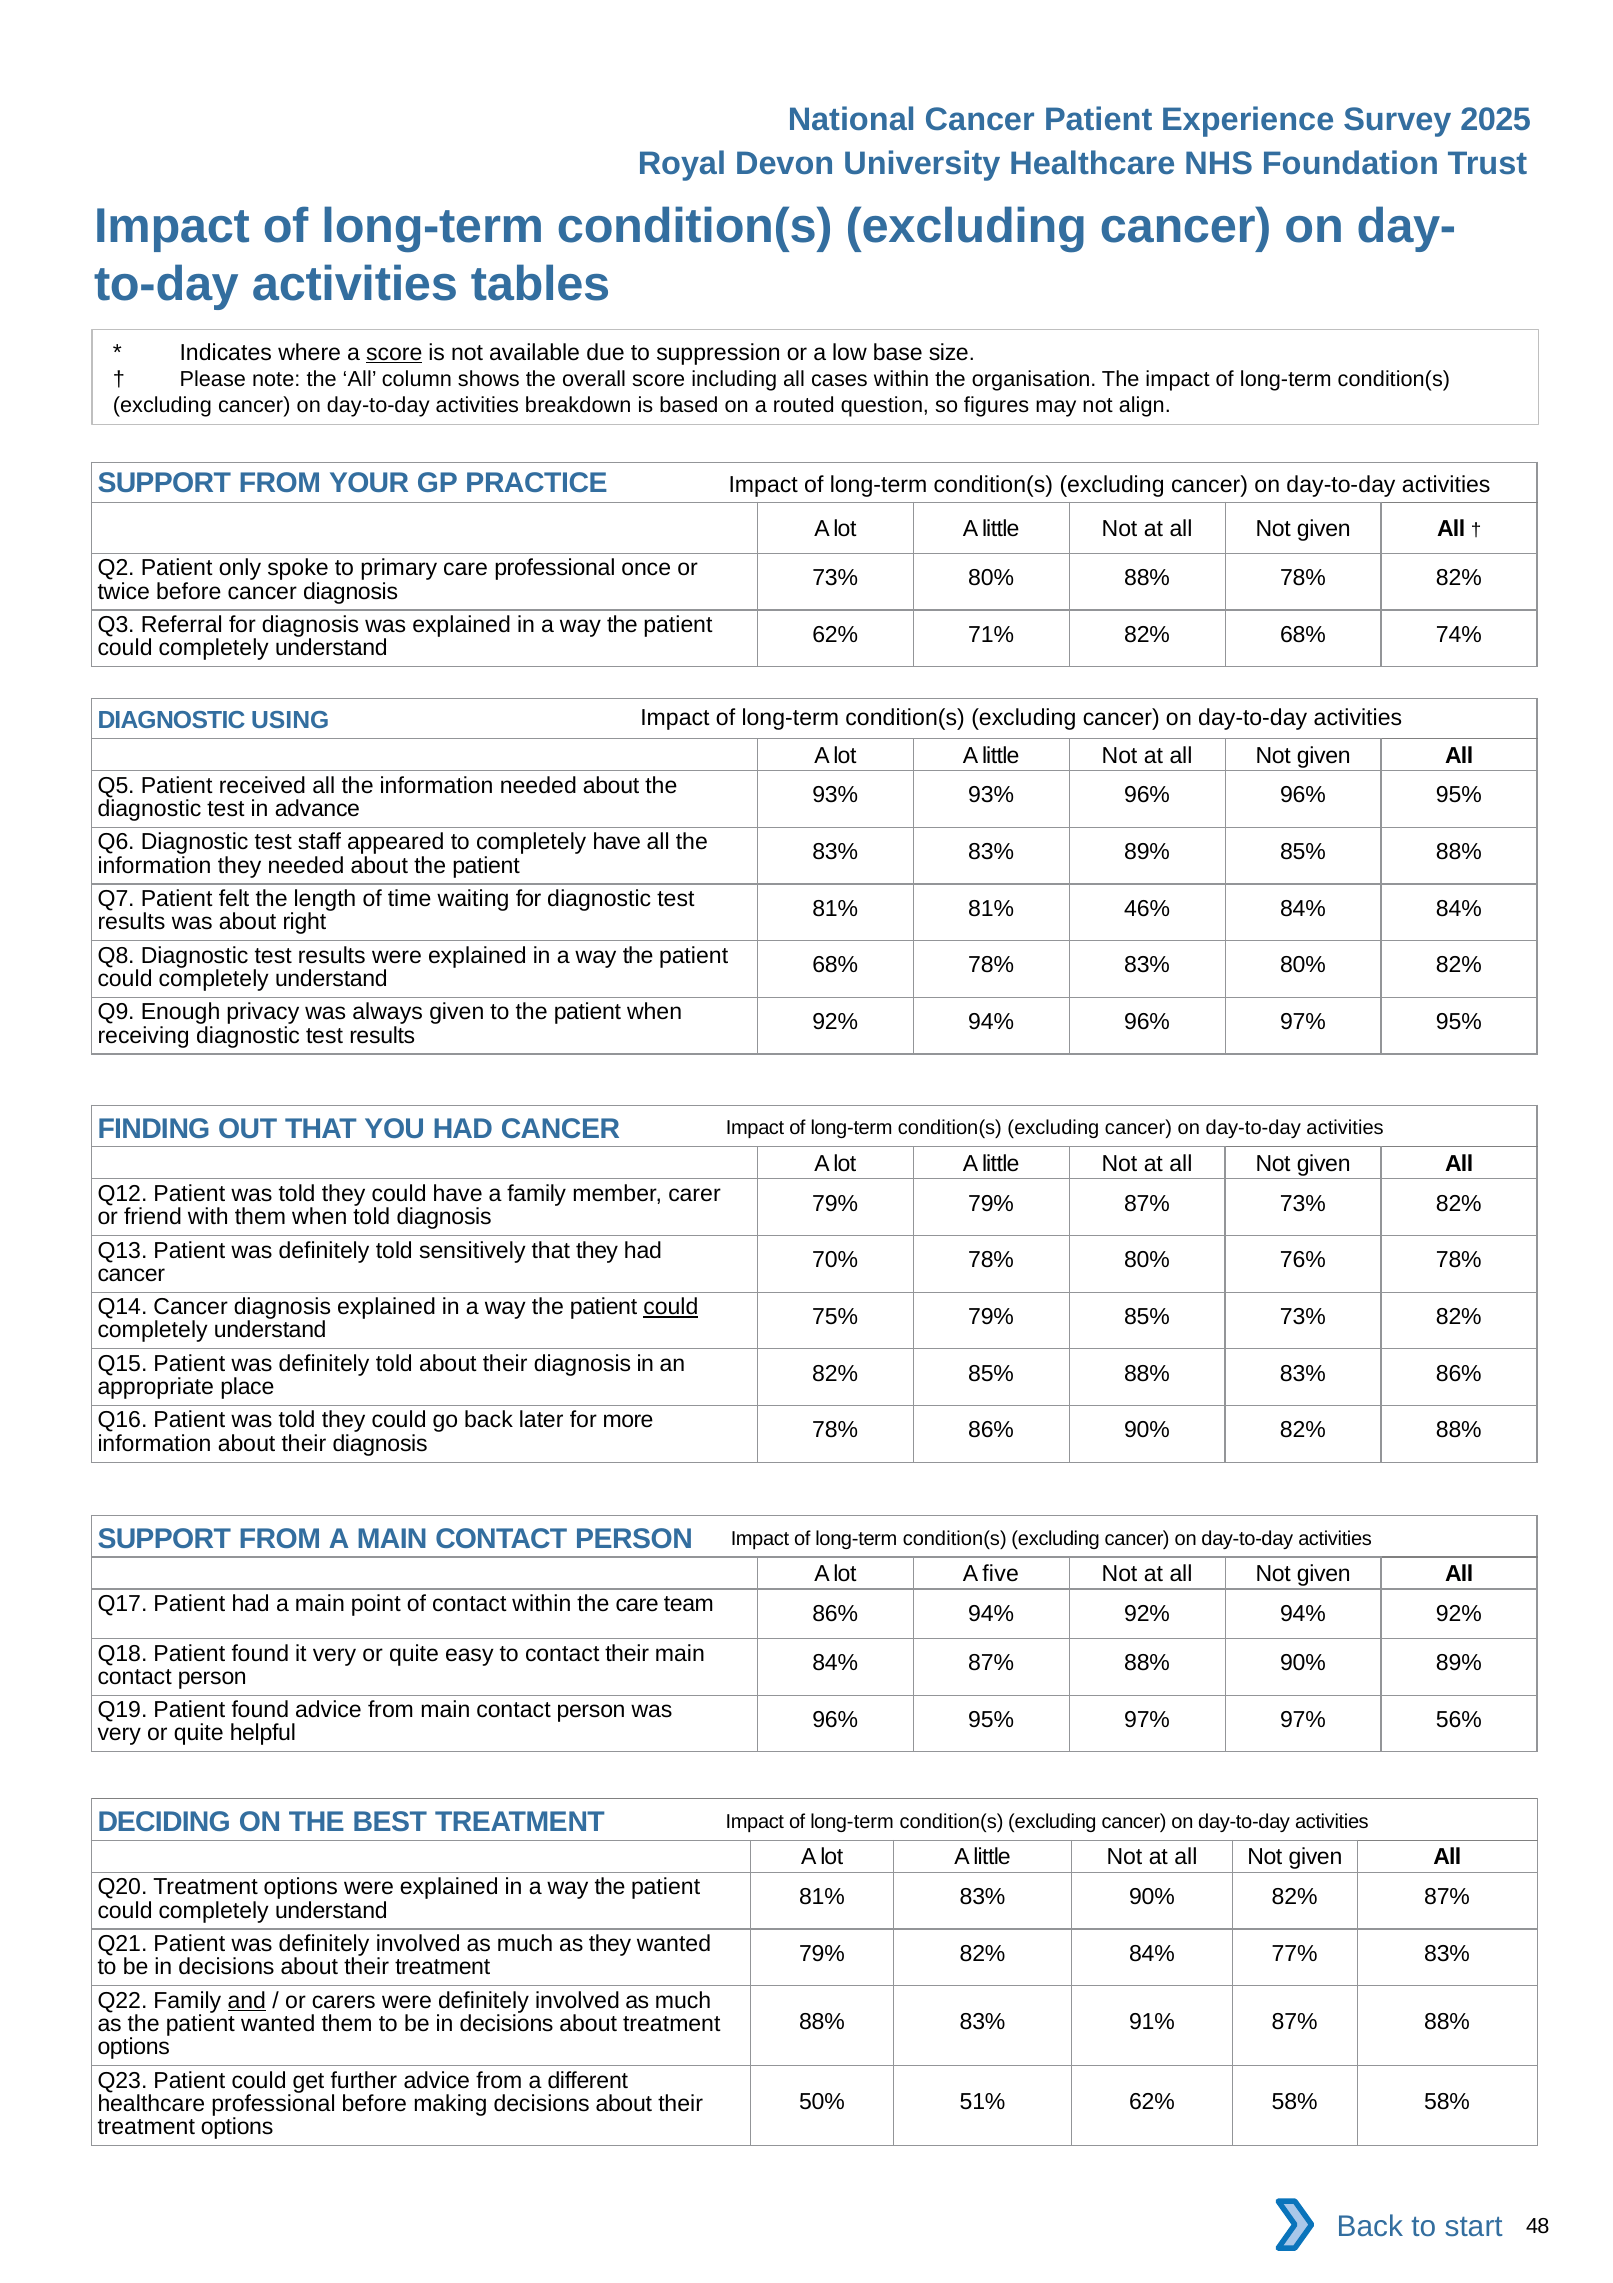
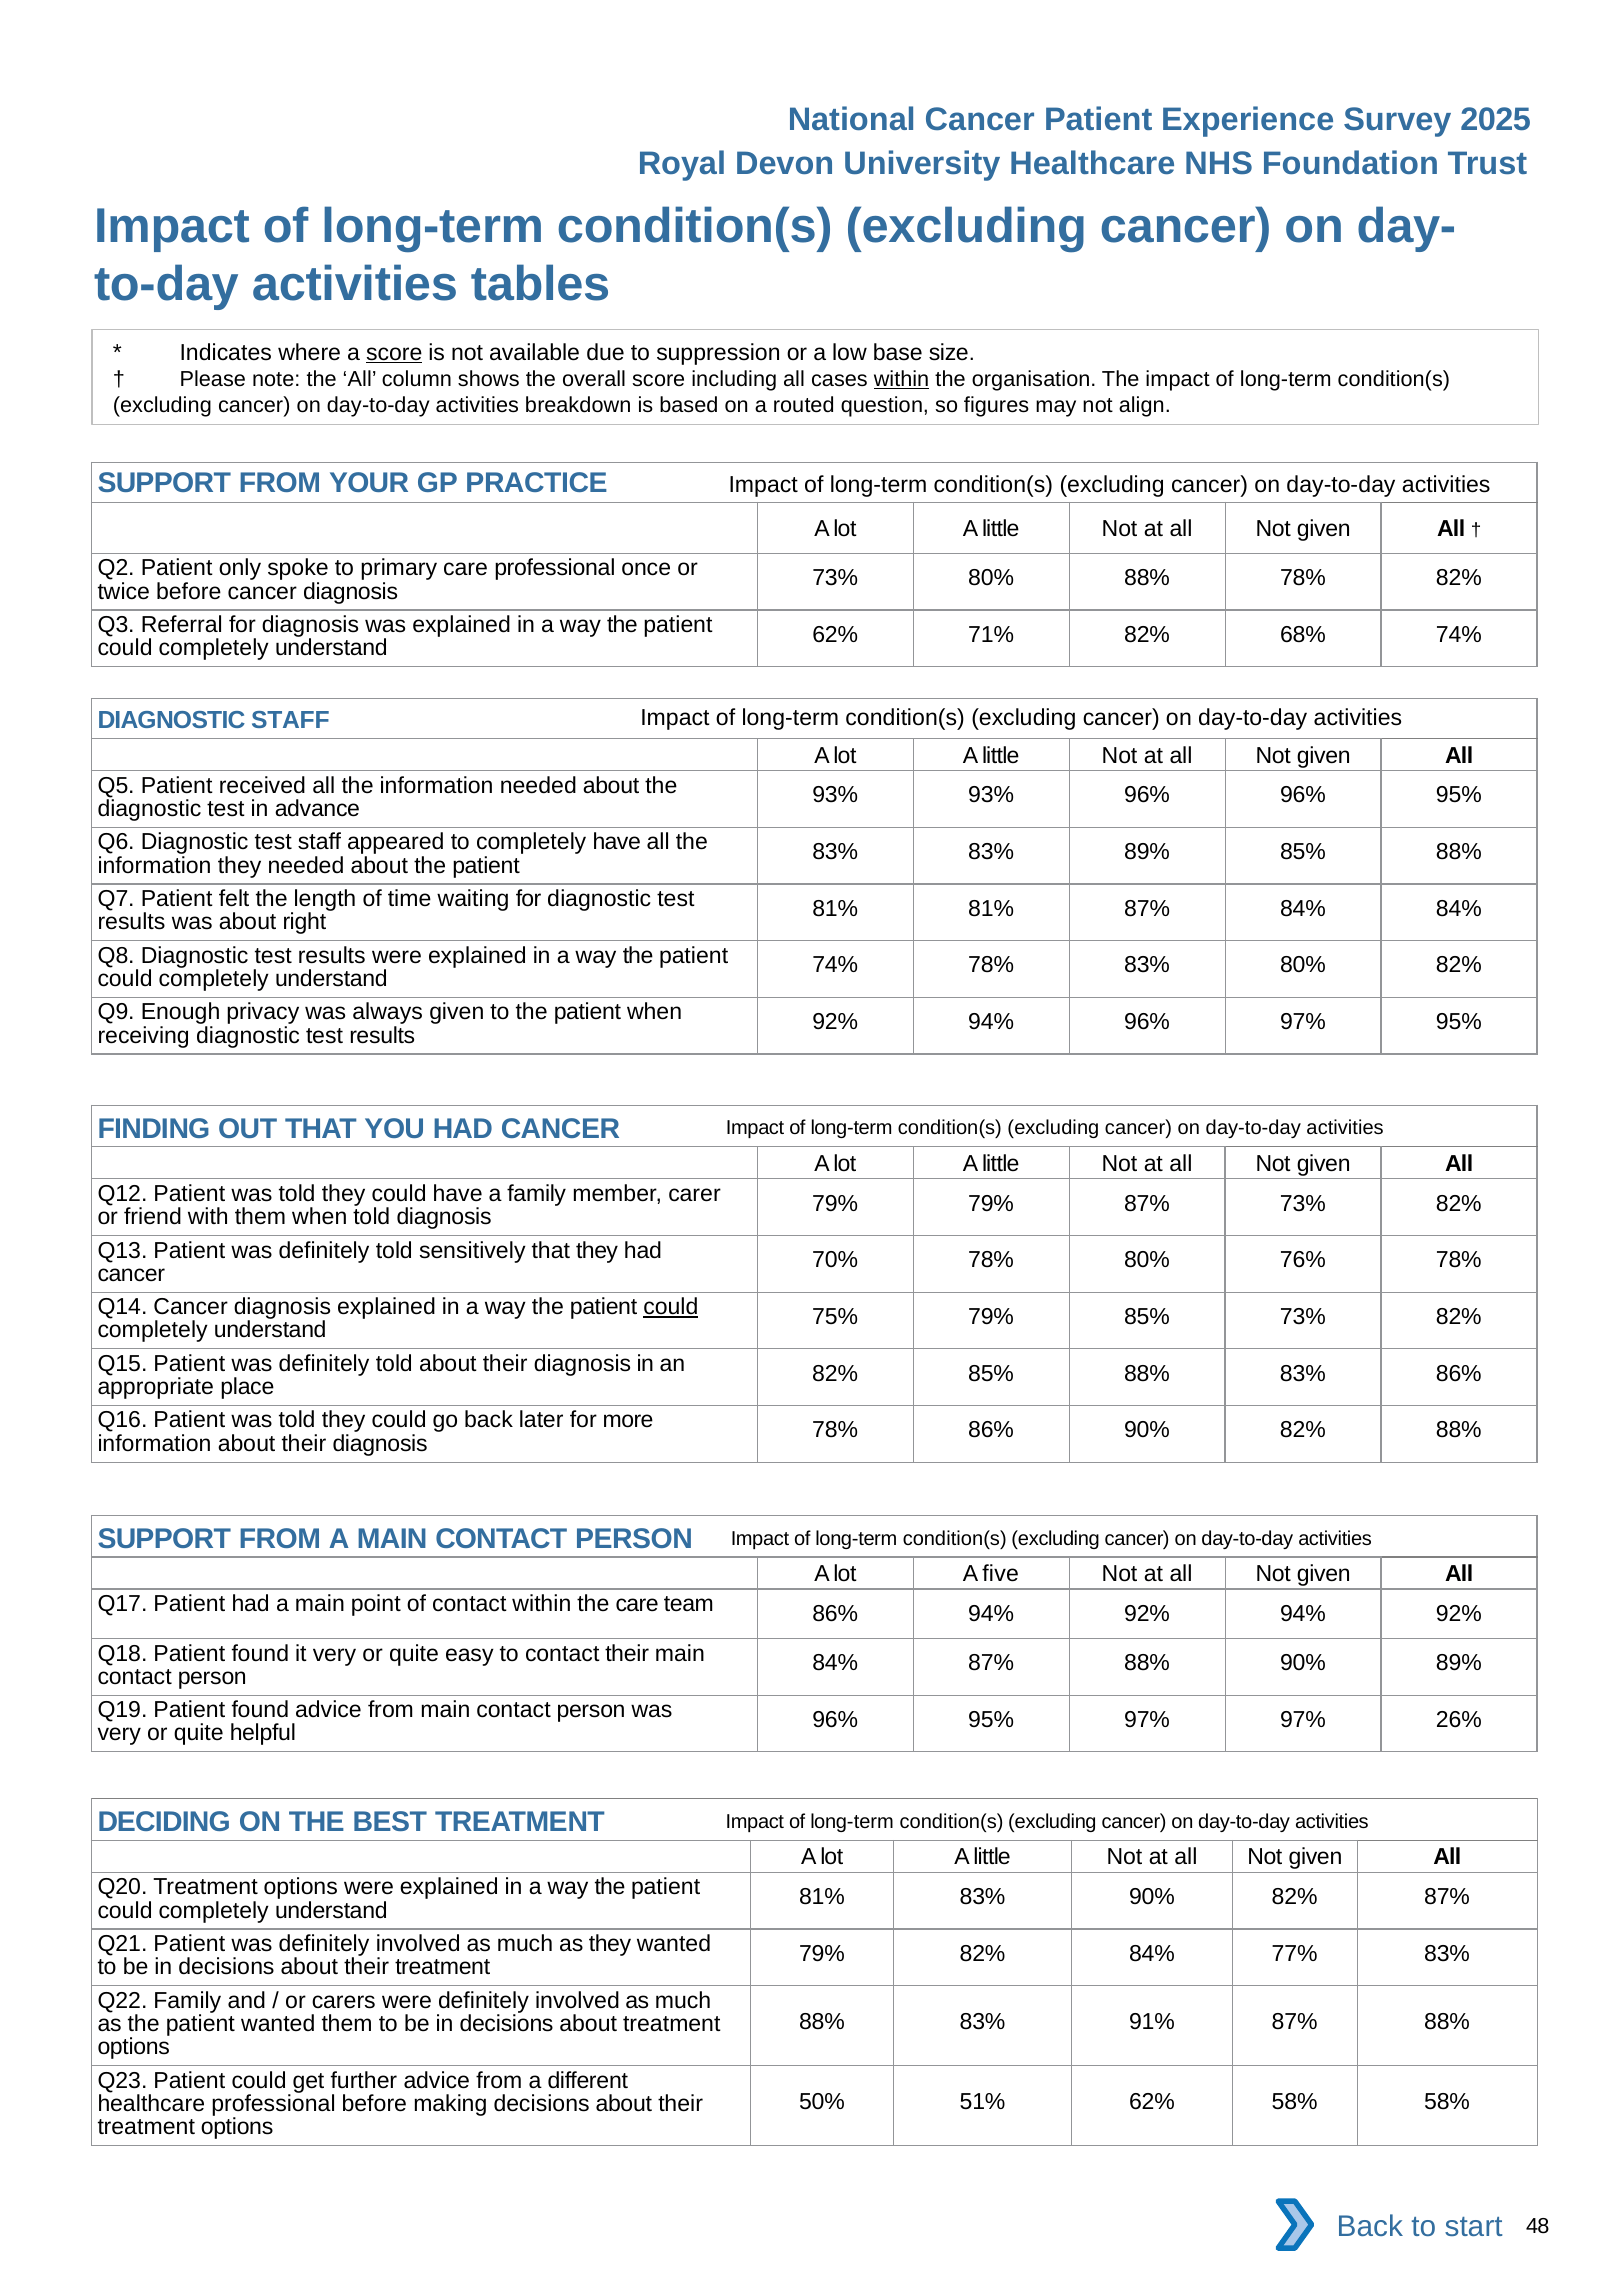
within at (902, 379) underline: none -> present
DIAGNOSTIC USING: USING -> STAFF
81% 46%: 46% -> 87%
68% at (835, 965): 68% -> 74%
56%: 56% -> 26%
and underline: present -> none
